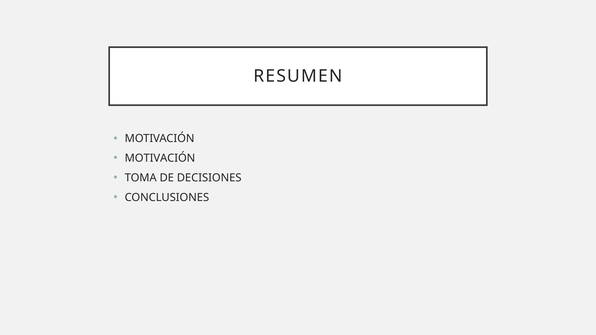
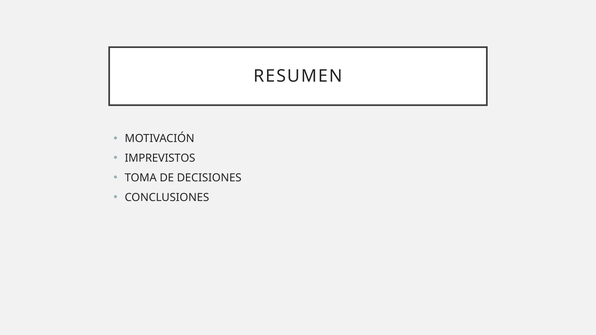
MOTIVACIÓN at (160, 158): MOTIVACIÓN -> IMPREVISTOS
